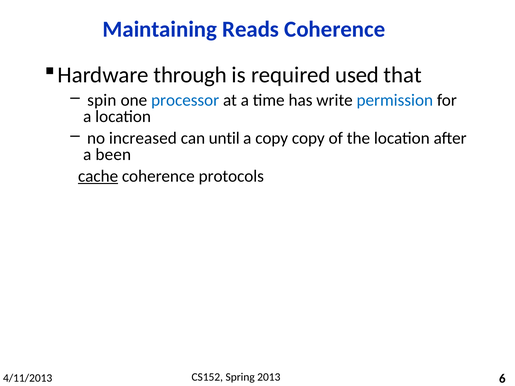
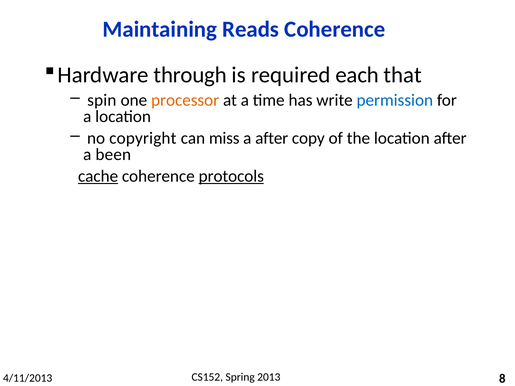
used: used -> each
processor colour: blue -> orange
increased: increased -> copyright
until: until -> miss
a copy: copy -> after
protocols underline: none -> present
6: 6 -> 8
